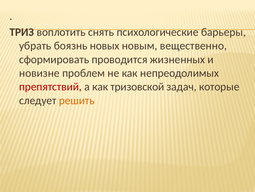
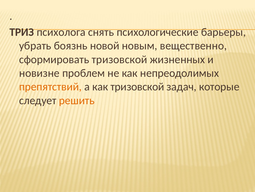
воплотить: воплотить -> психолога
новых: новых -> новой
сформировать проводится: проводится -> тризовской
препятствий colour: red -> orange
